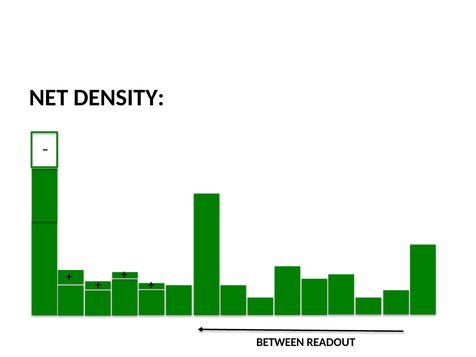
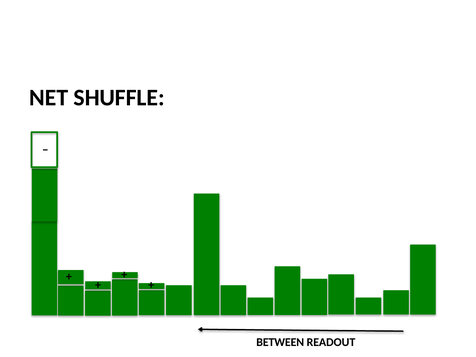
DENSITY: DENSITY -> SHUFFLE
